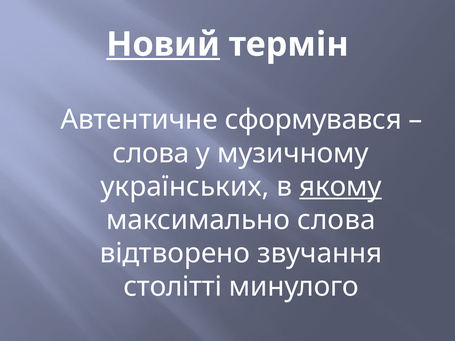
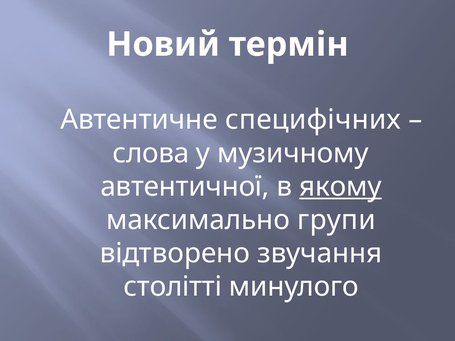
Новий underline: present -> none
сформувався: сформувався -> специфічних
українських: українських -> автентичної
максимально слова: слова -> групи
